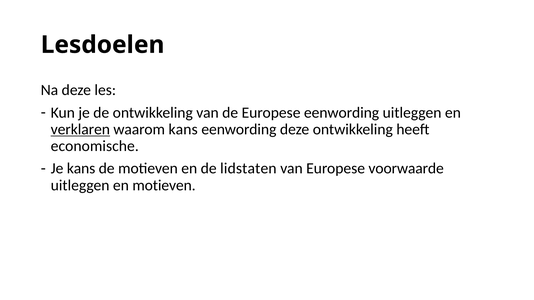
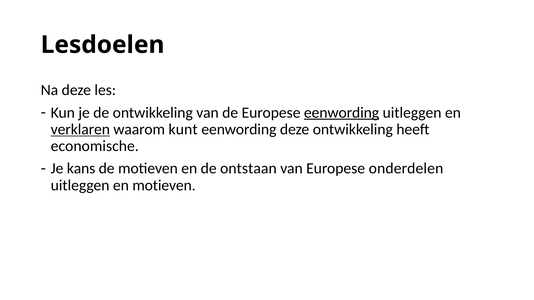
eenwording at (342, 113) underline: none -> present
waarom kans: kans -> kunt
lidstaten: lidstaten -> ontstaan
voorwaarde: voorwaarde -> onderdelen
